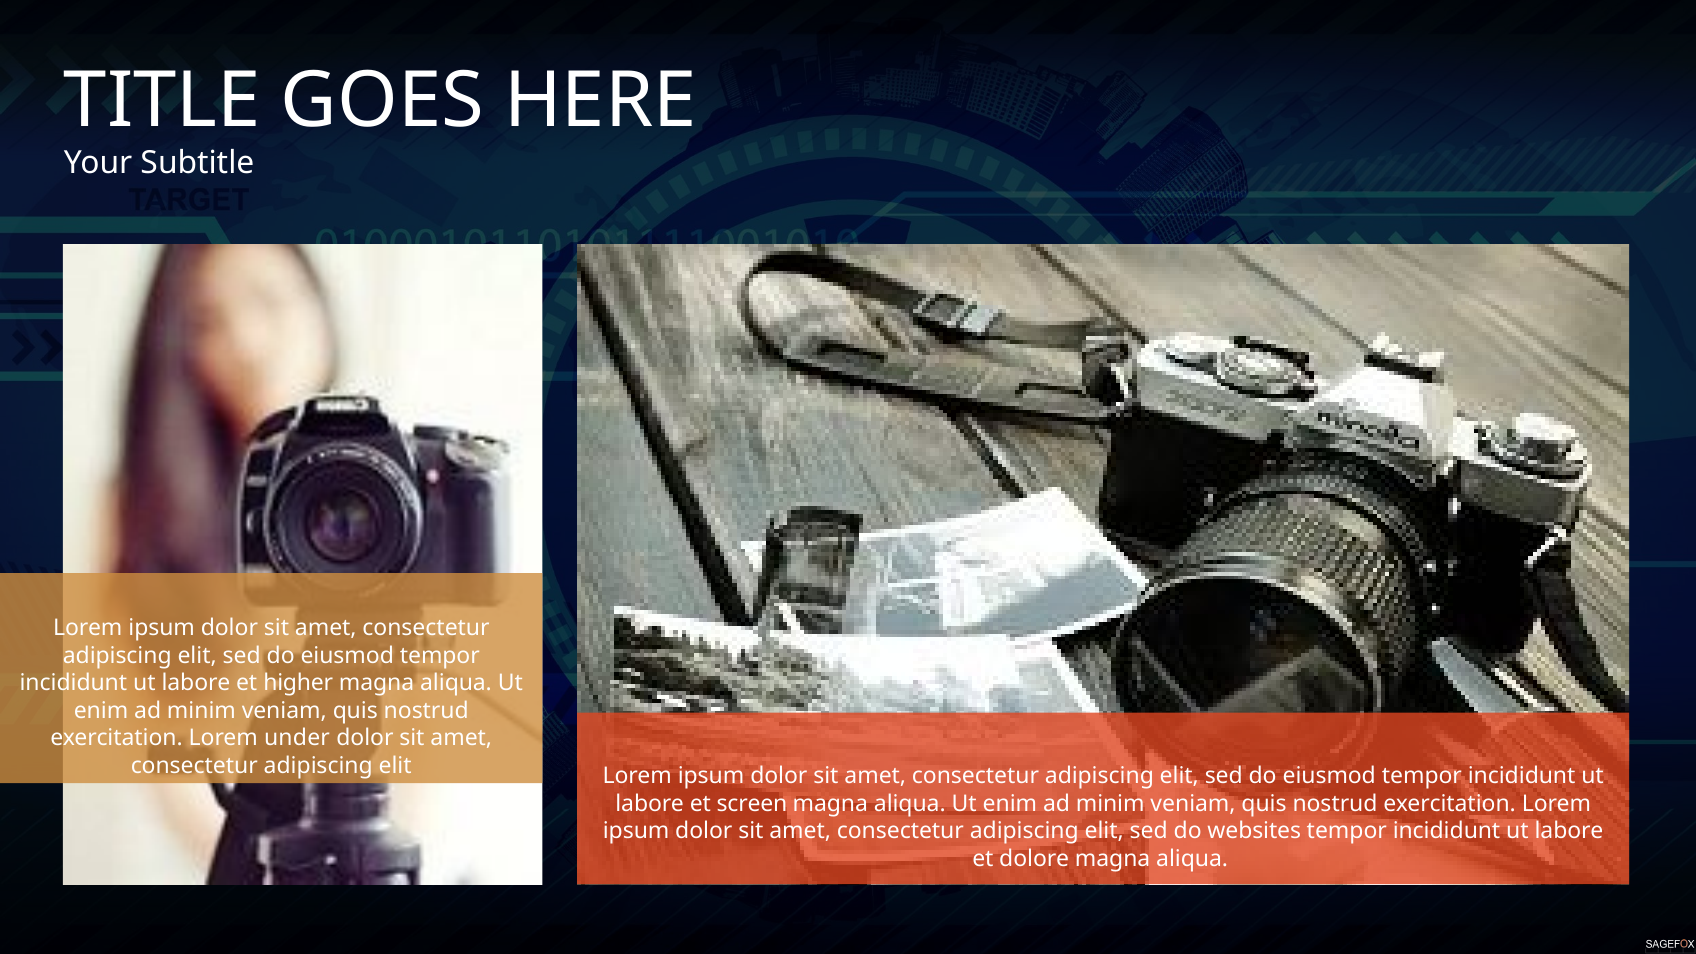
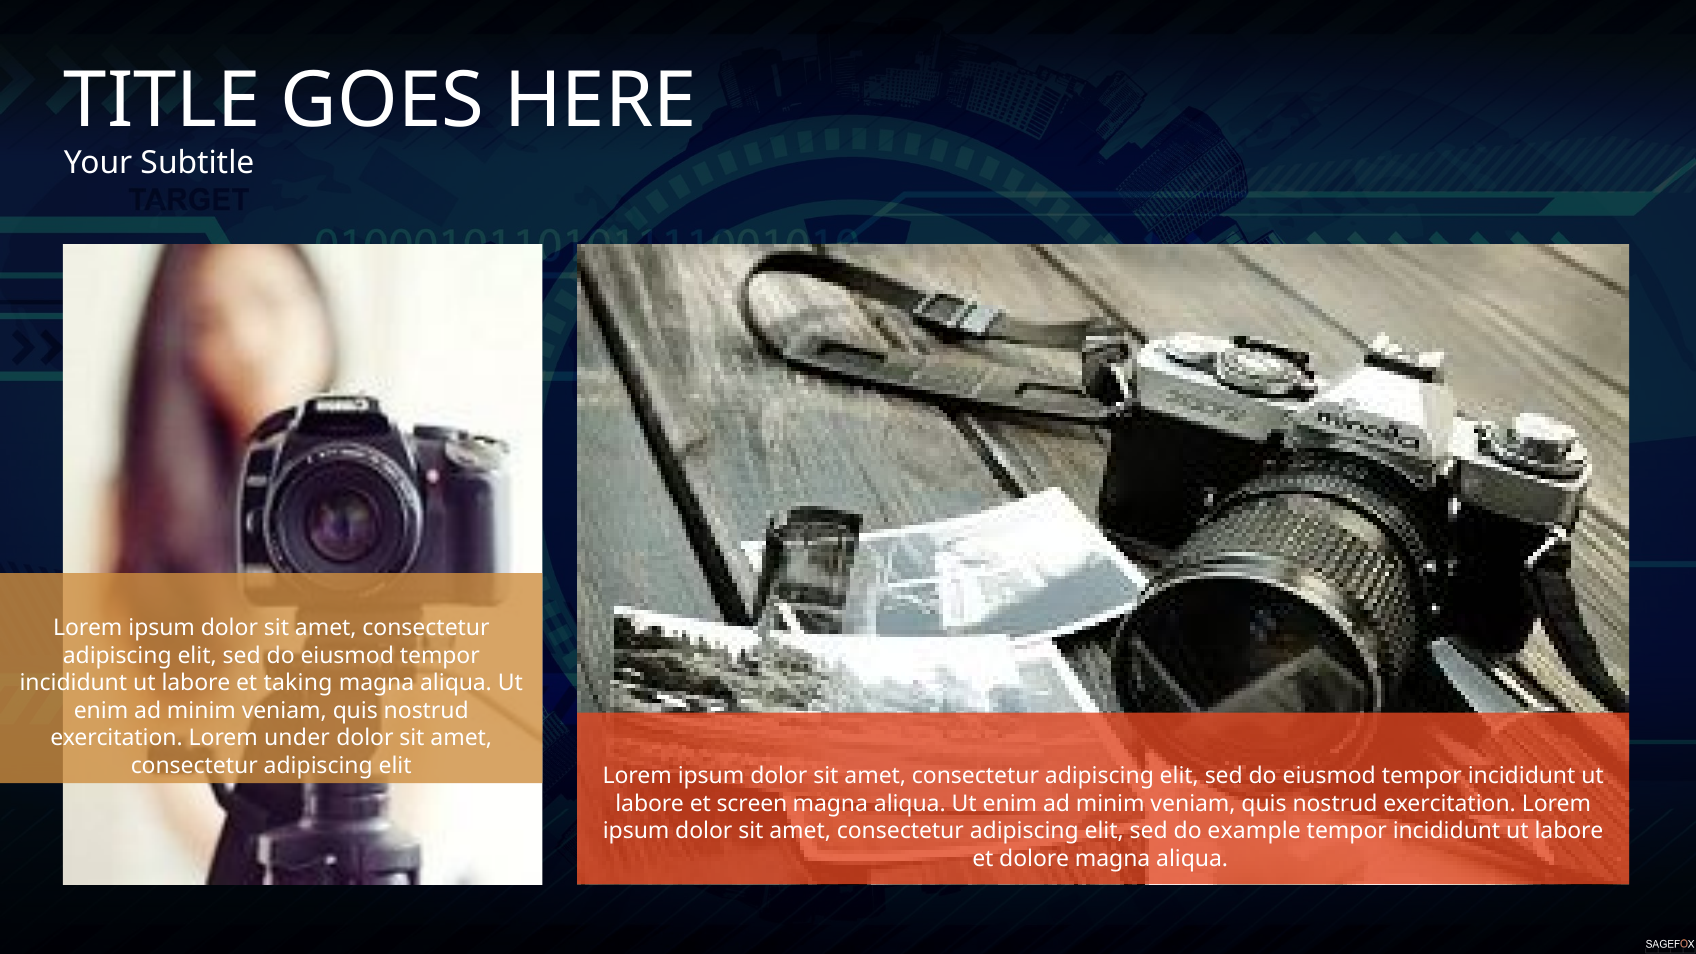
higher: higher -> taking
websites: websites -> example
